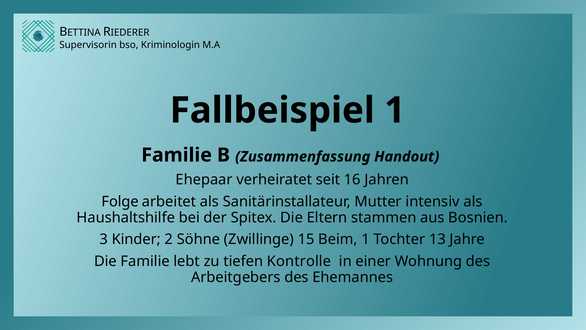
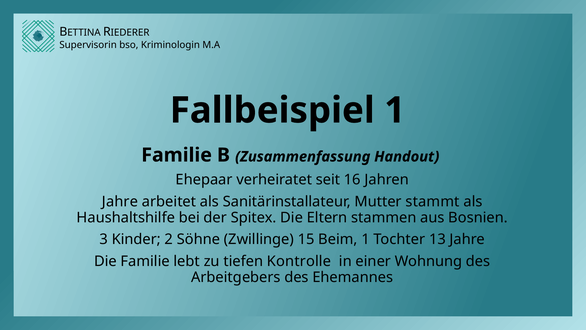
Folge at (120, 201): Folge -> Jahre
intensiv: intensiv -> stammt
